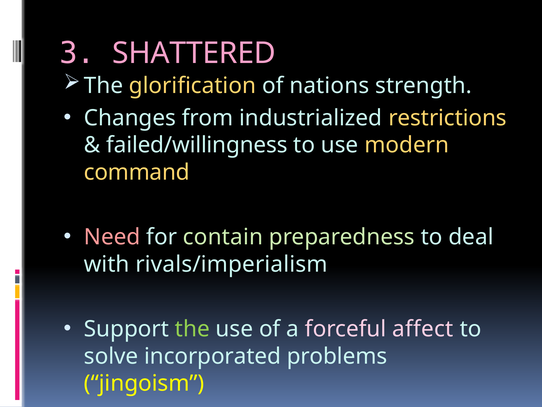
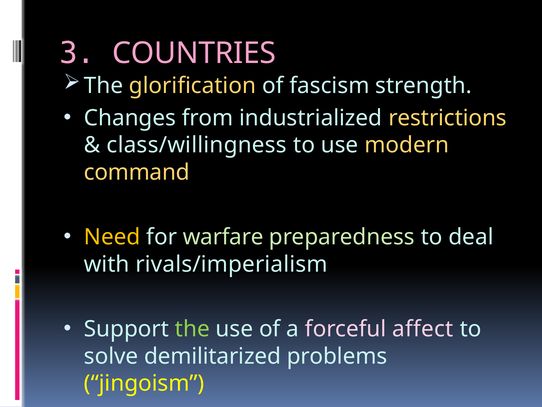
SHATTERED: SHATTERED -> COUNTRIES
nations: nations -> fascism
failed/willingness: failed/willingness -> class/willingness
Need colour: pink -> yellow
contain: contain -> warfare
incorporated: incorporated -> demilitarized
